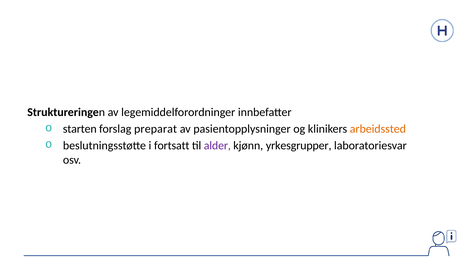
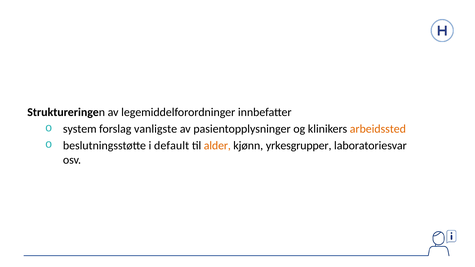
starten: starten -> system
preparat: preparat -> vanligste
fortsatt: fortsatt -> default
alder colour: purple -> orange
